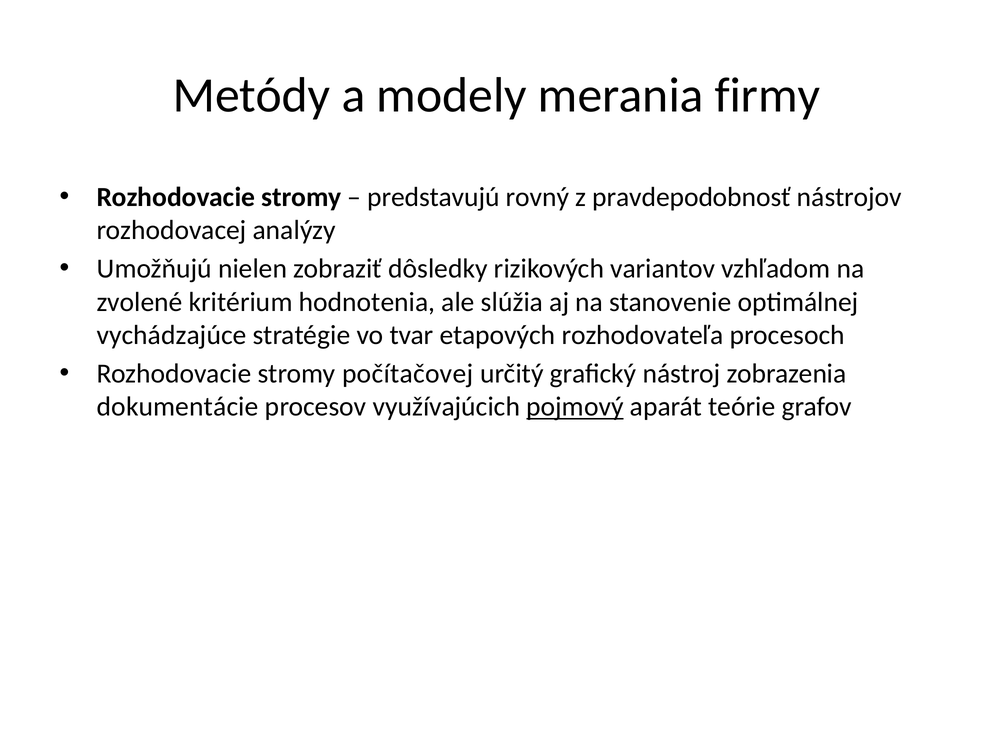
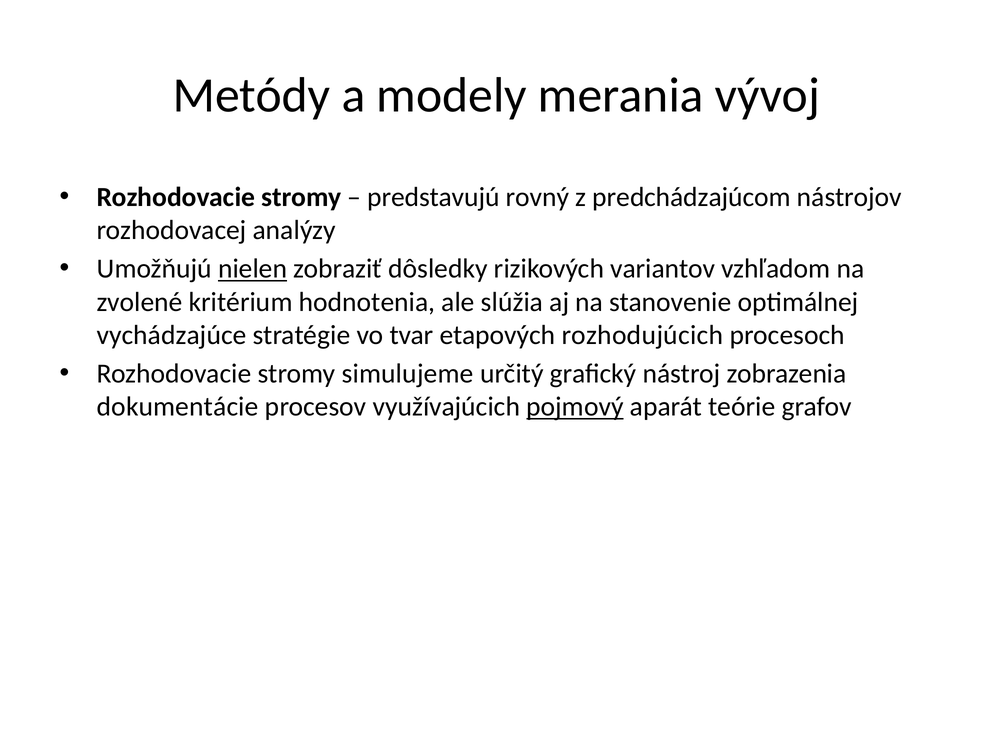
firmy: firmy -> vývoj
pravdepodobnosť: pravdepodobnosť -> predchádzajúcom
nielen underline: none -> present
rozhodovateľa: rozhodovateľa -> rozhodujúcich
počítačovej: počítačovej -> simulujeme
